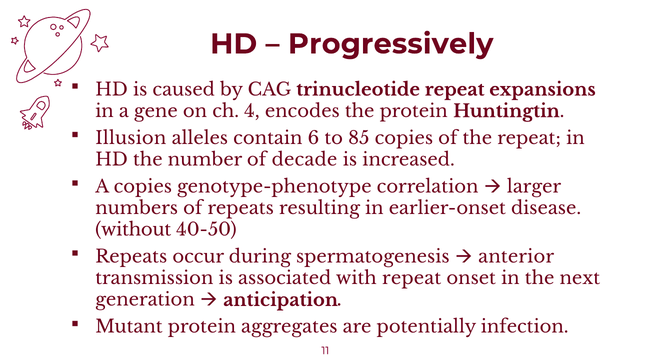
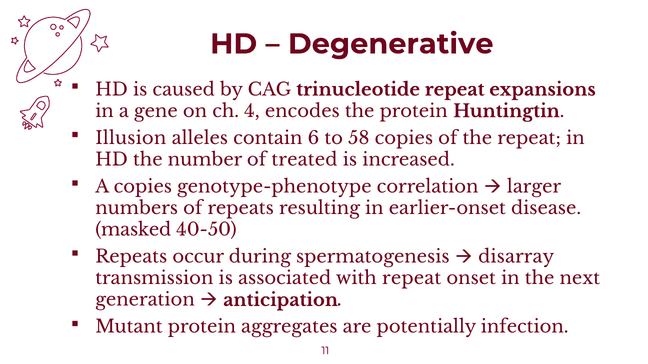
Progressively: Progressively -> Degenerative
85: 85 -> 58
decade: decade -> treated
without: without -> masked
anterior: anterior -> disarray
